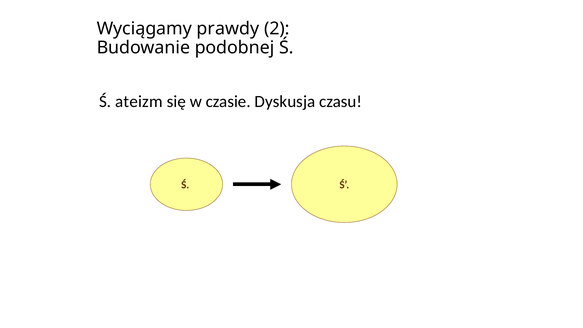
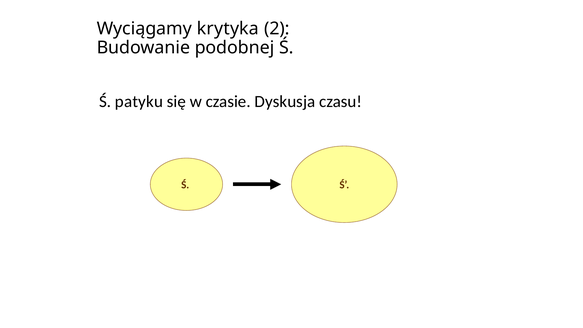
prawdy: prawdy -> krytyka
ateizm: ateizm -> patyku
